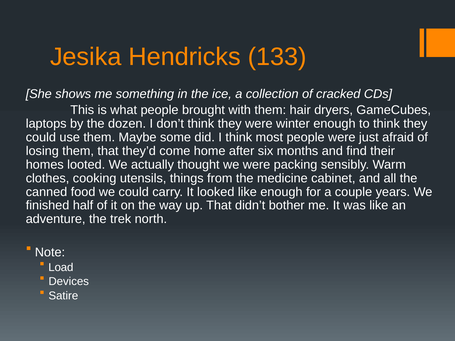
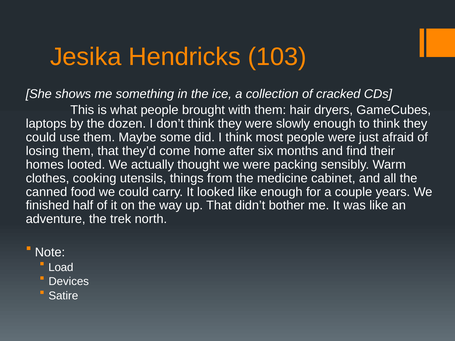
133: 133 -> 103
winter: winter -> slowly
